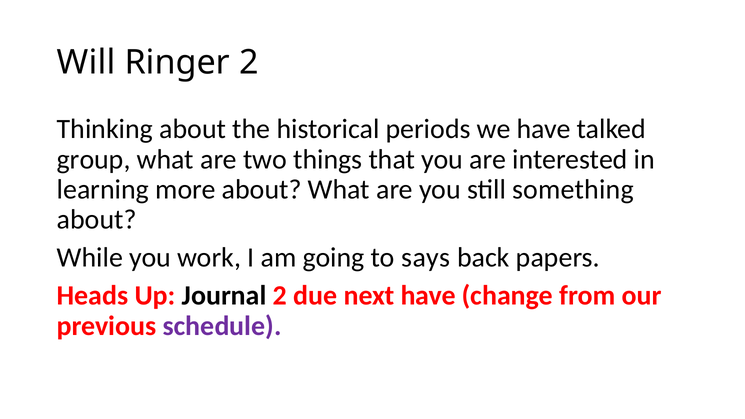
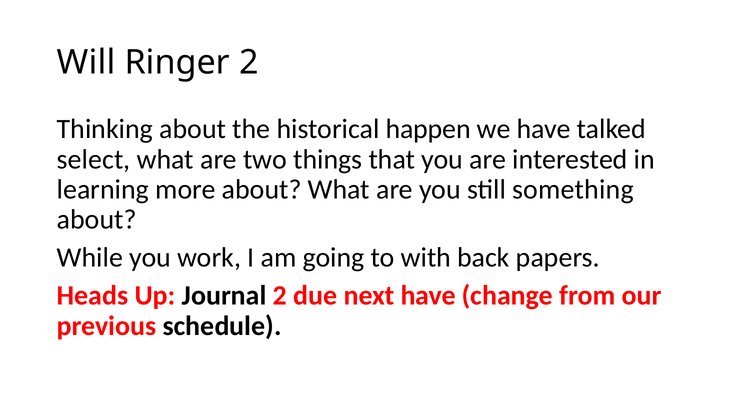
periods: periods -> happen
group: group -> select
says: says -> with
schedule colour: purple -> black
